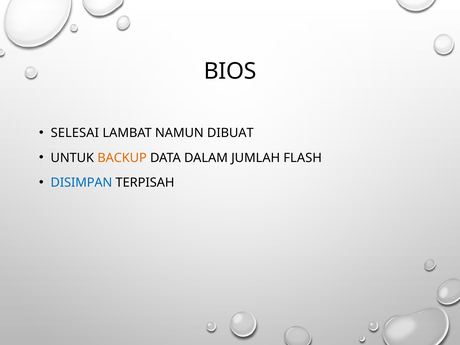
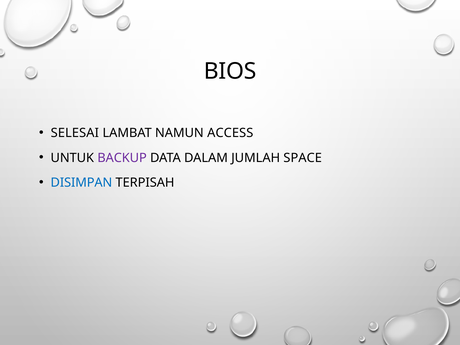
DIBUAT: DIBUAT -> ACCESS
BACKUP colour: orange -> purple
FLASH: FLASH -> SPACE
